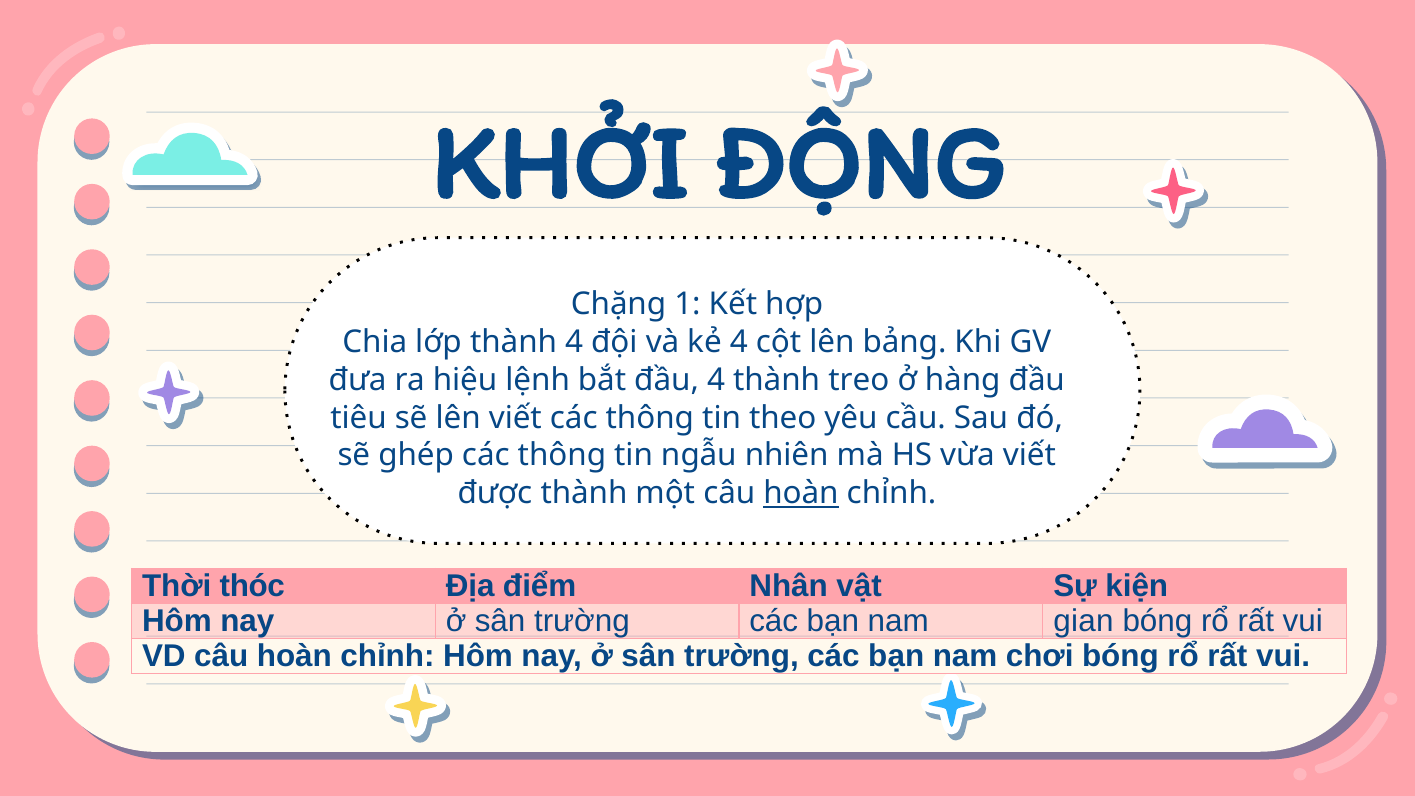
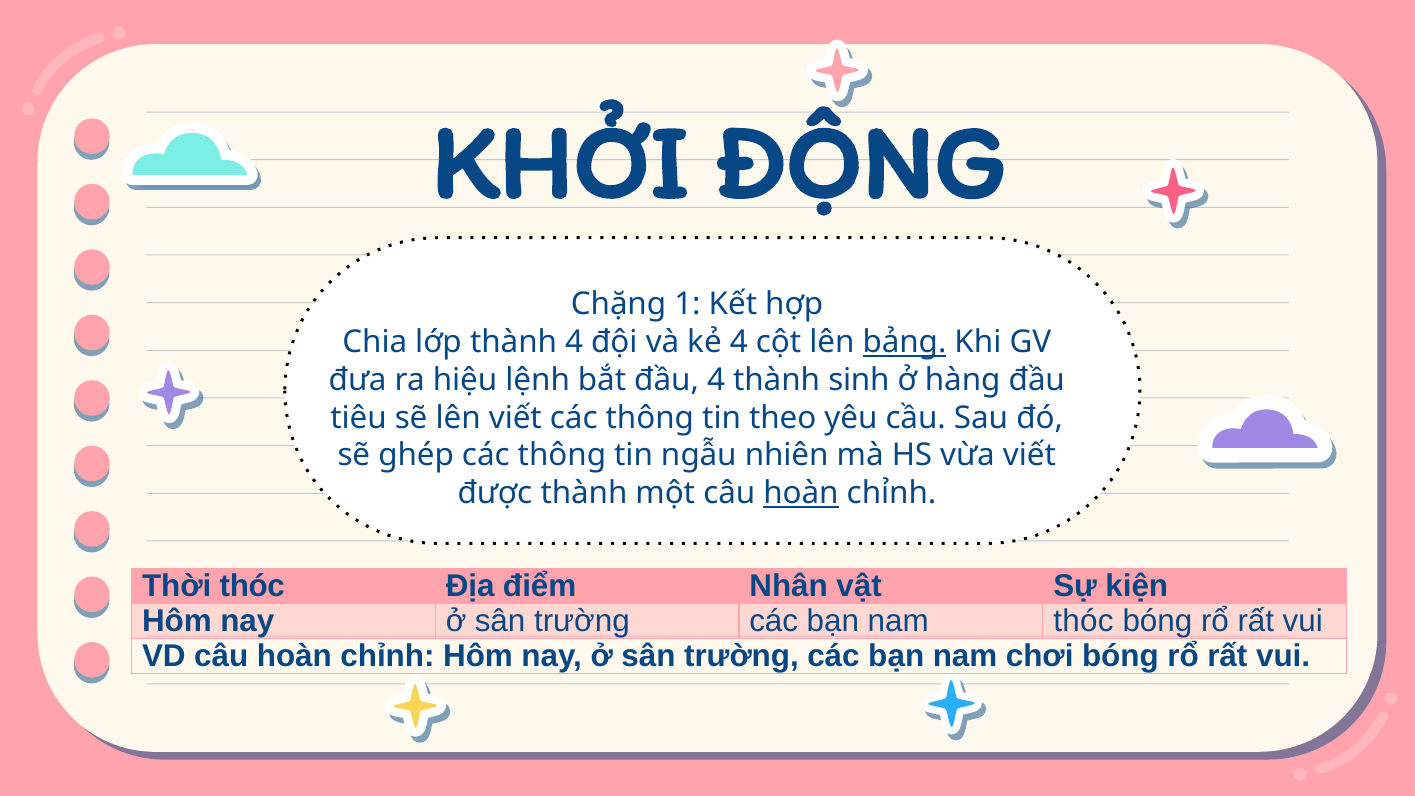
bảng underline: none -> present
treo: treo -> sinh
nam gian: gian -> thóc
